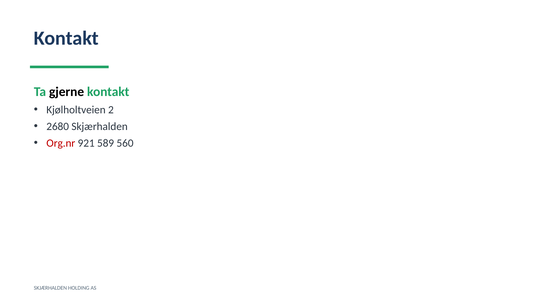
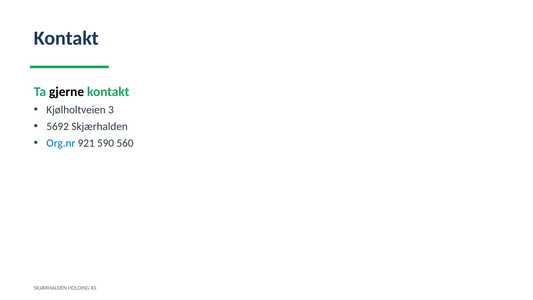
2: 2 -> 3
2680: 2680 -> 5692
Org.nr colour: red -> blue
589: 589 -> 590
